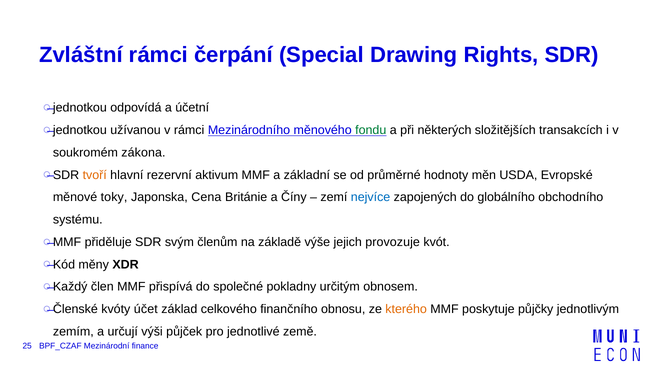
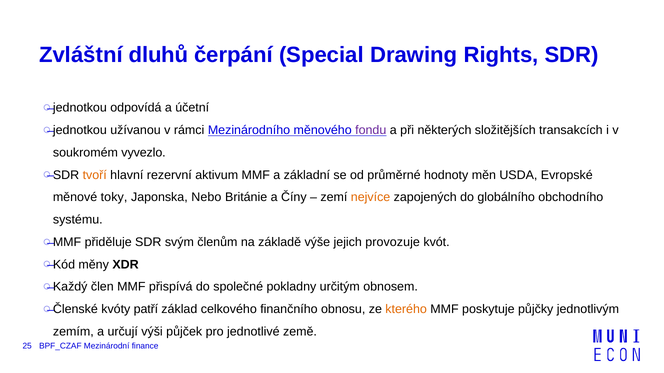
Zvláštní rámci: rámci -> dluhů
fondu colour: green -> purple
zákona: zákona -> vyvezlo
Cena: Cena -> Nebo
nejvíce colour: blue -> orange
účet: účet -> patří
